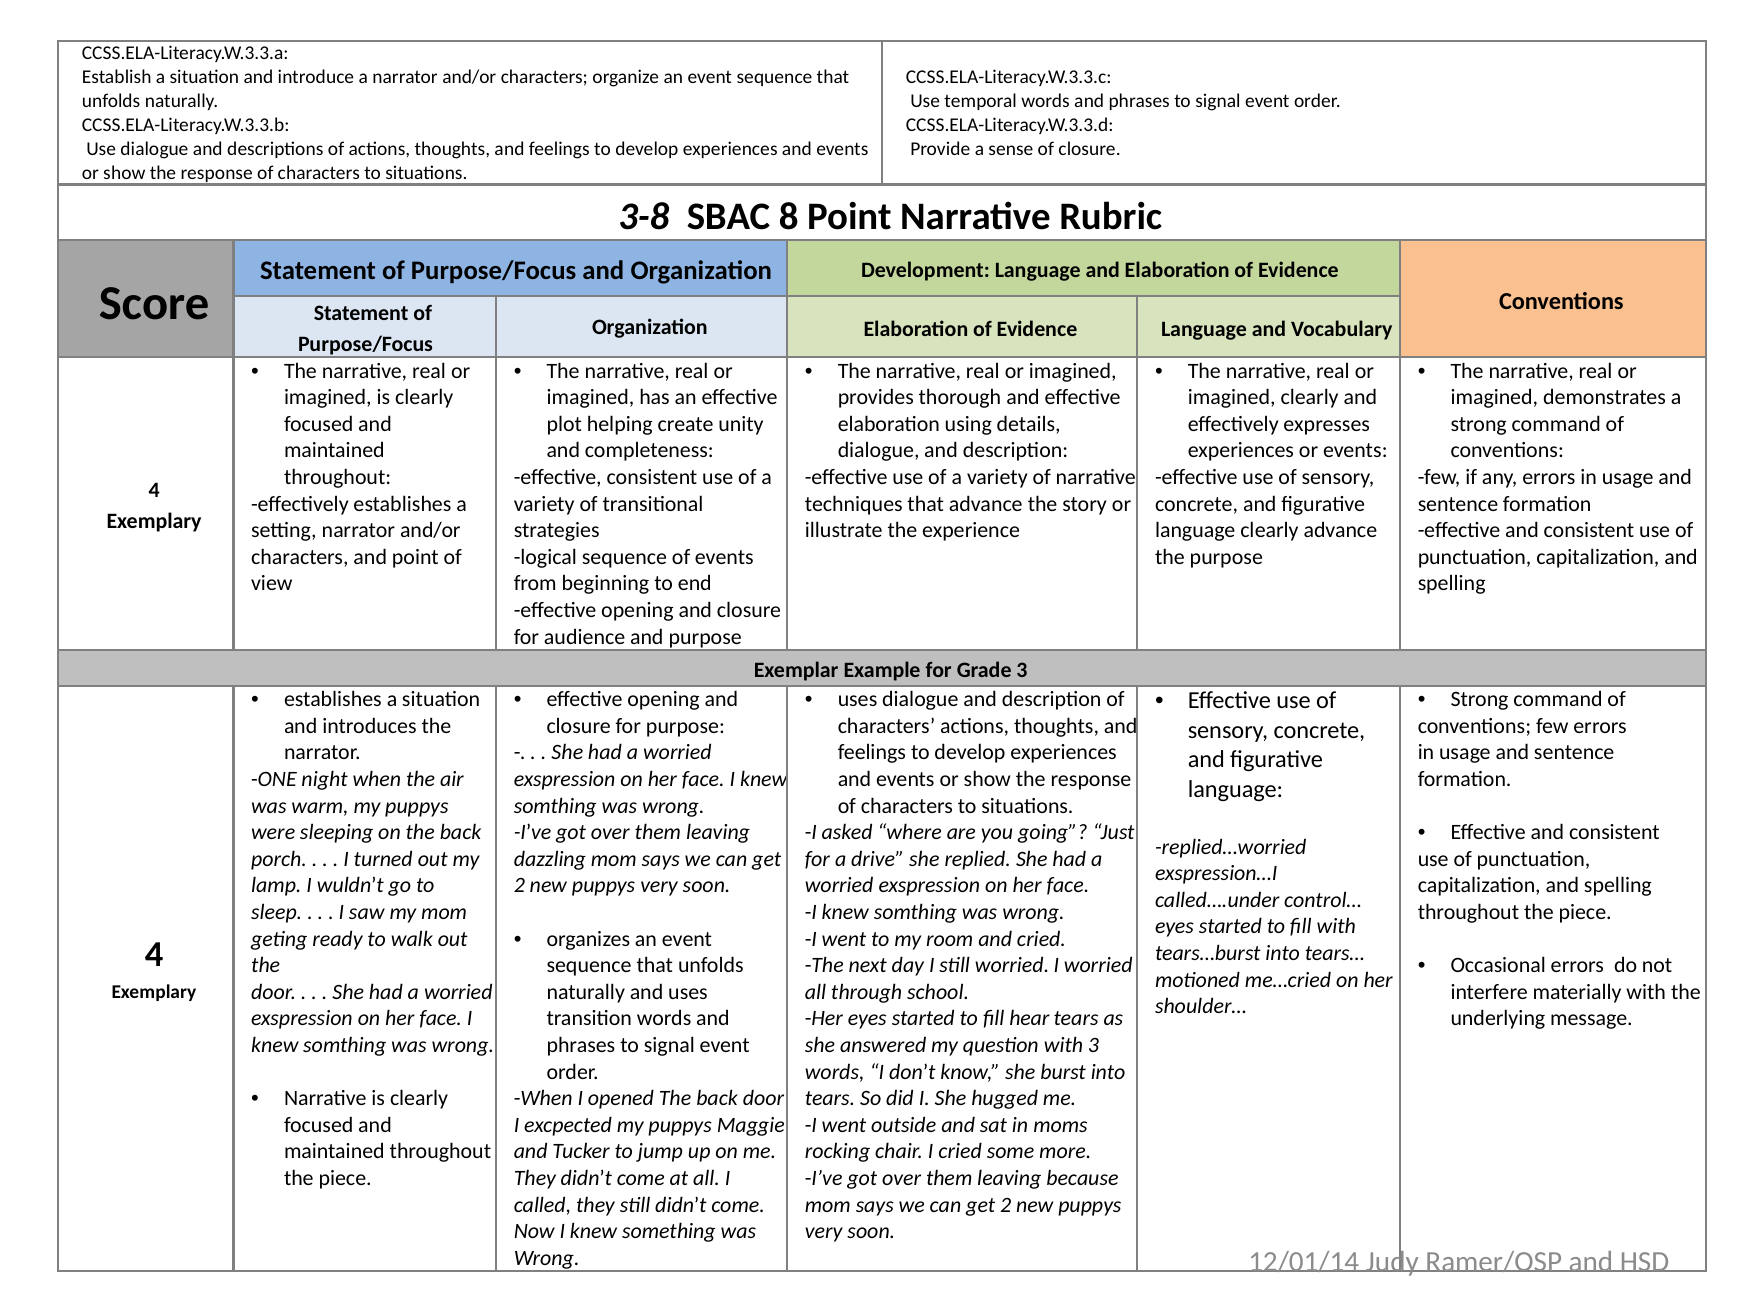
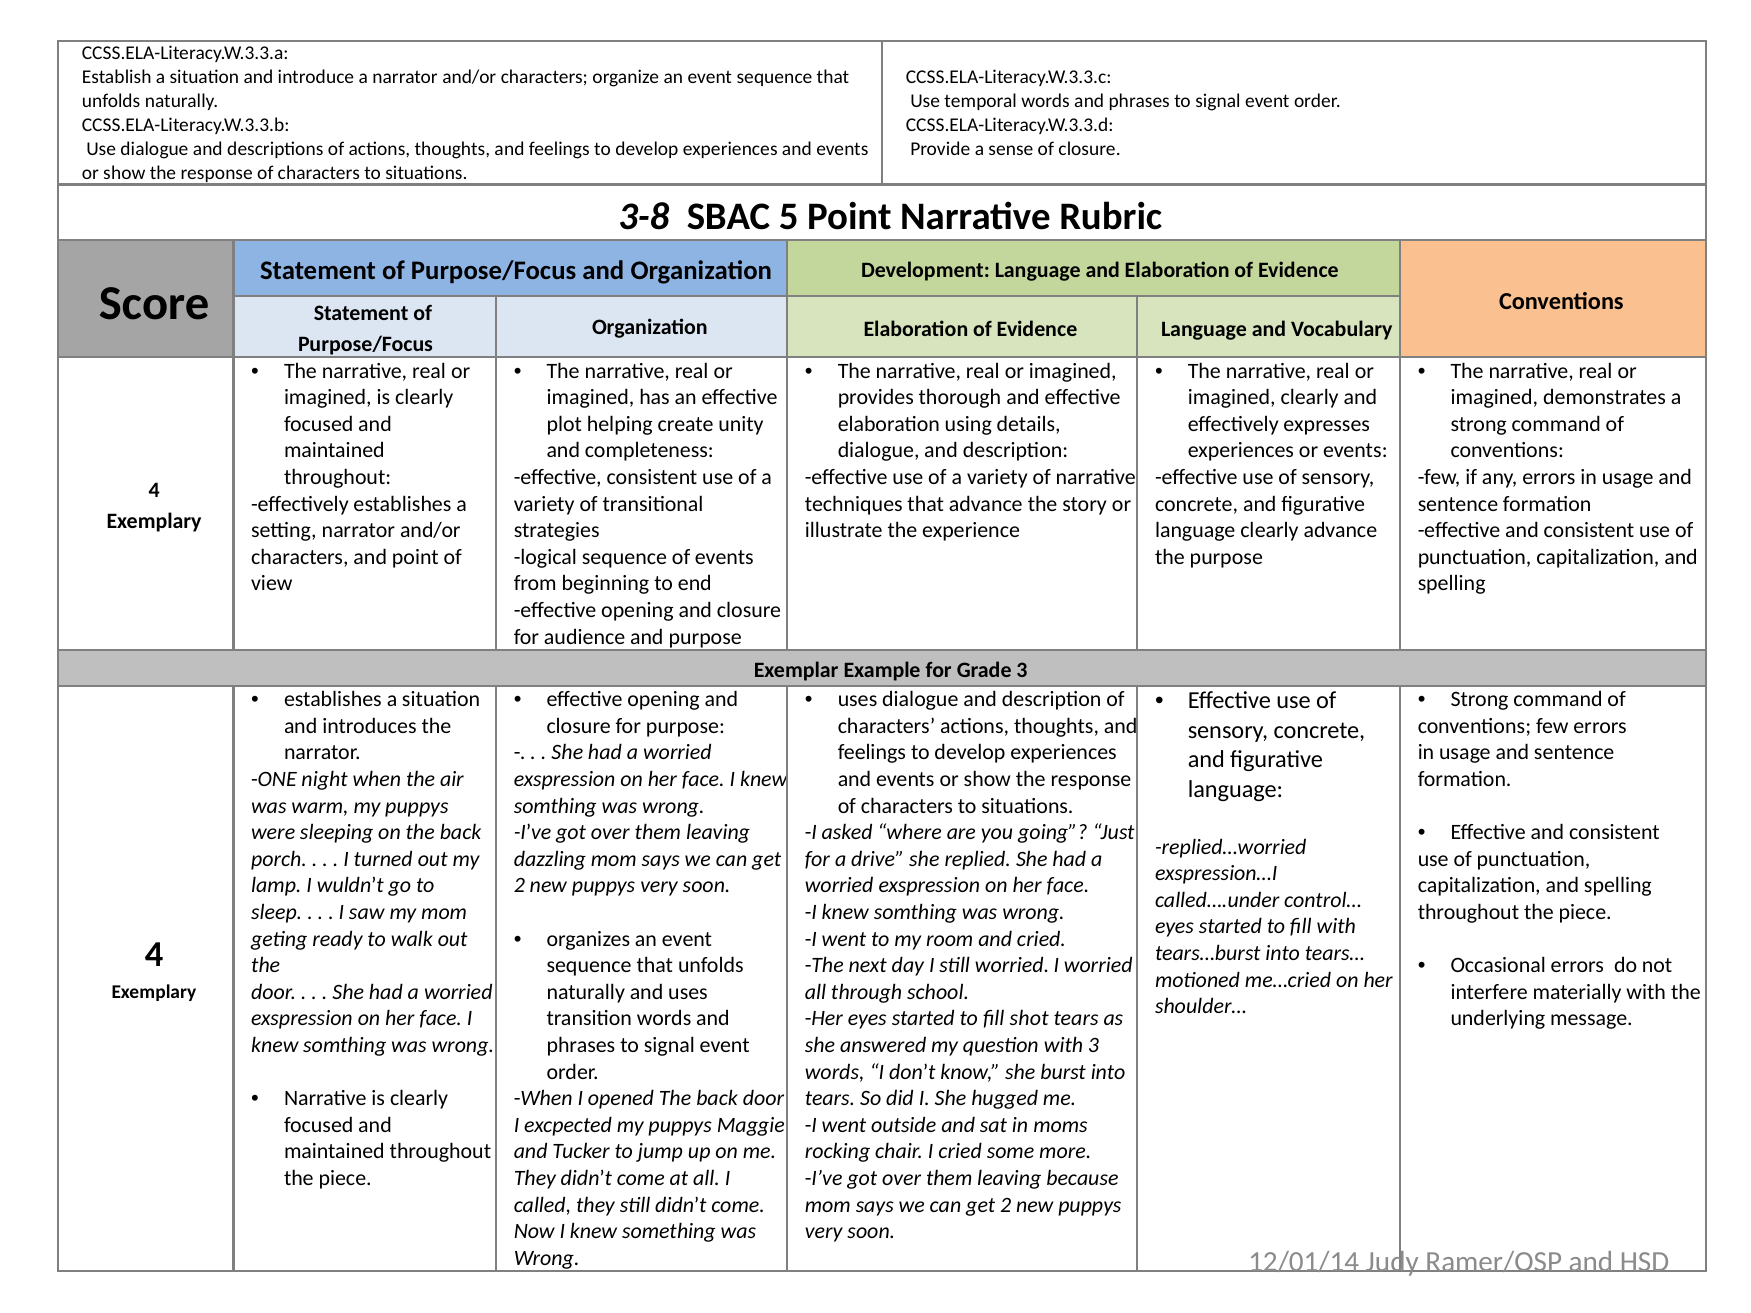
8: 8 -> 5
hear: hear -> shot
